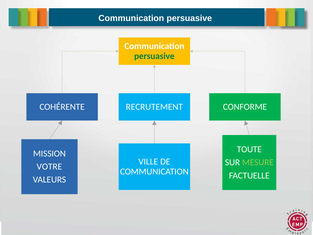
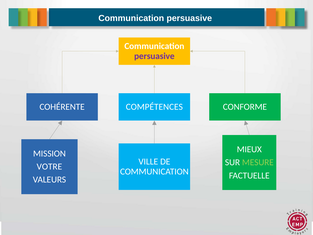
persuasive at (154, 56) colour: green -> purple
RECRUTEMENT: RECRUTEMENT -> COMPÉTENCES
TOUTE: TOUTE -> MIEUX
